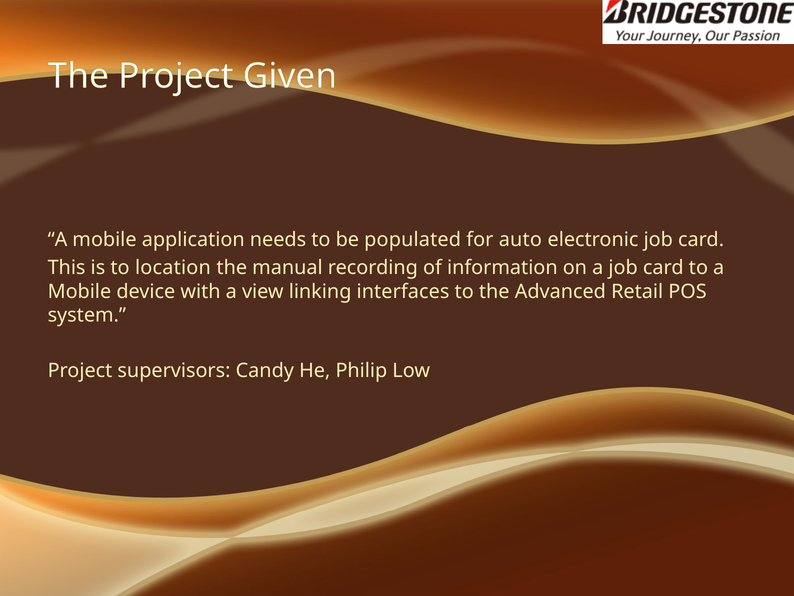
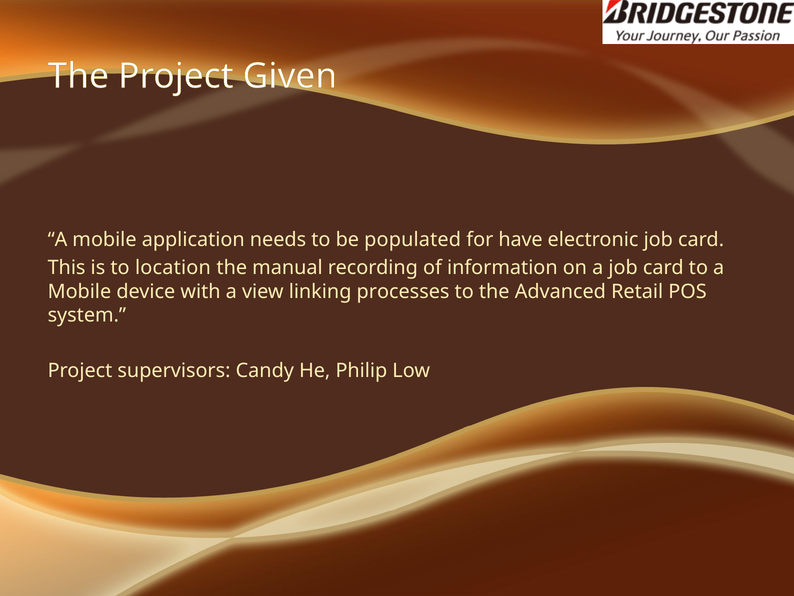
auto: auto -> have
interfaces: interfaces -> processes
